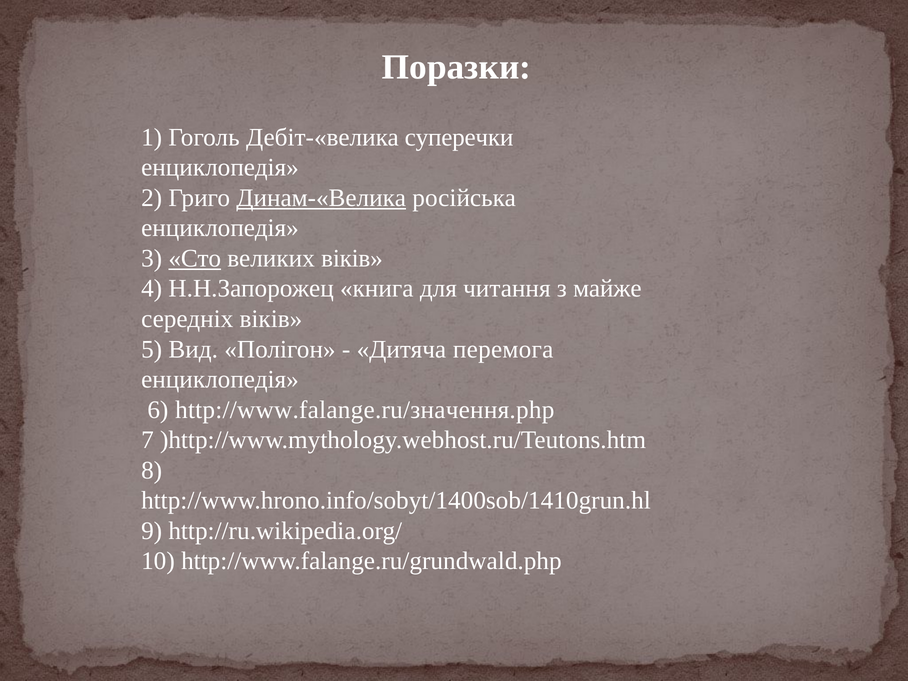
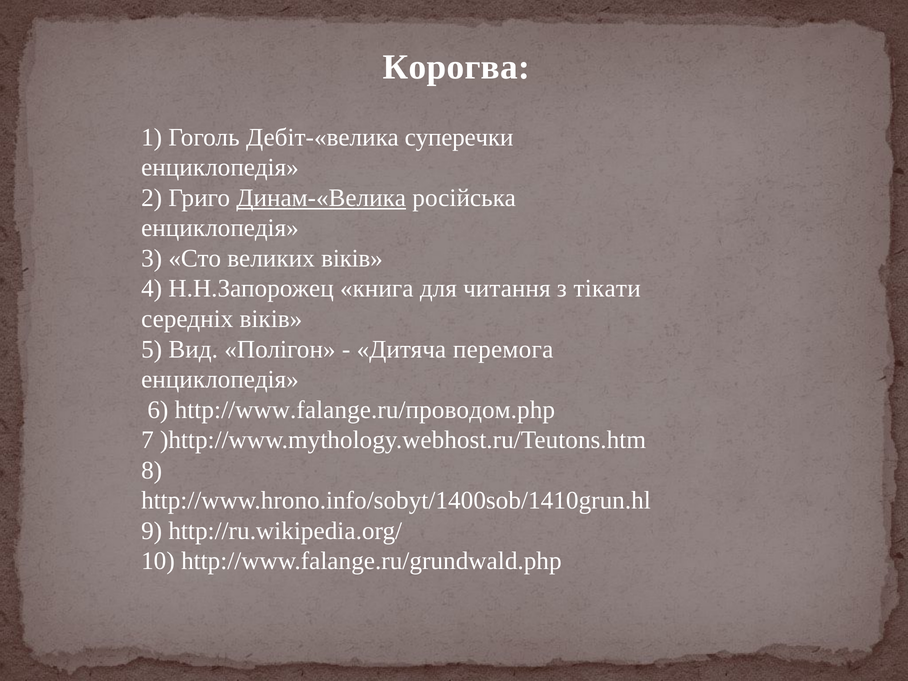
Поразки: Поразки -> Корогва
Сто underline: present -> none
майже: майже -> тікати
http://www.falange.ru/значення.php: http://www.falange.ru/значення.php -> http://www.falange.ru/проводом.php
